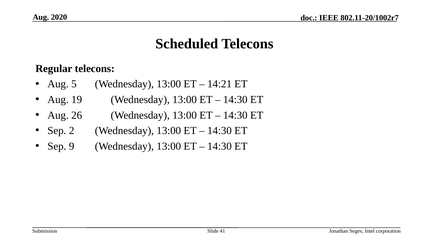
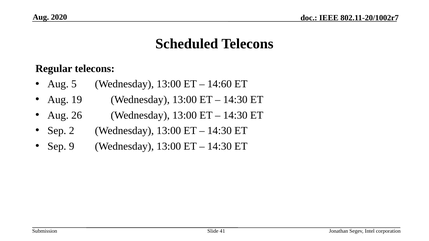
14:21: 14:21 -> 14:60
